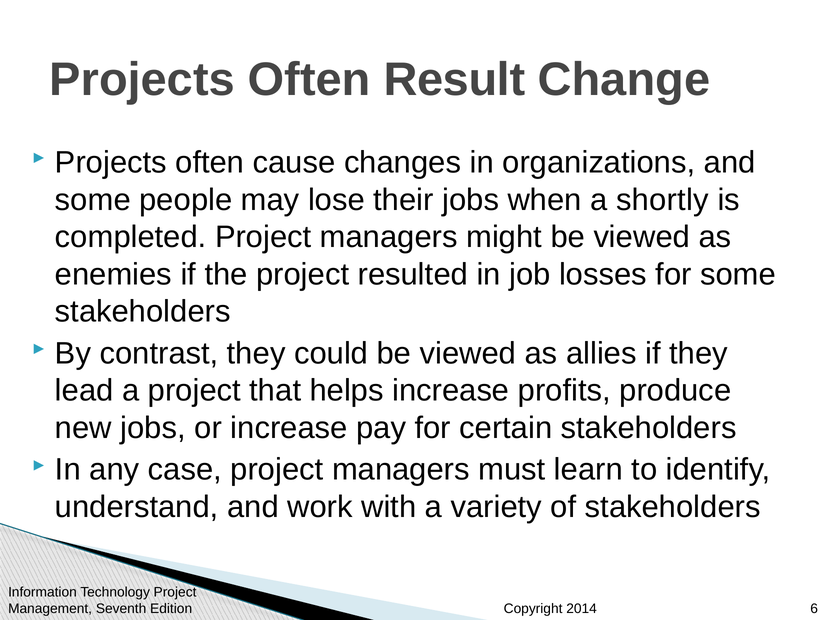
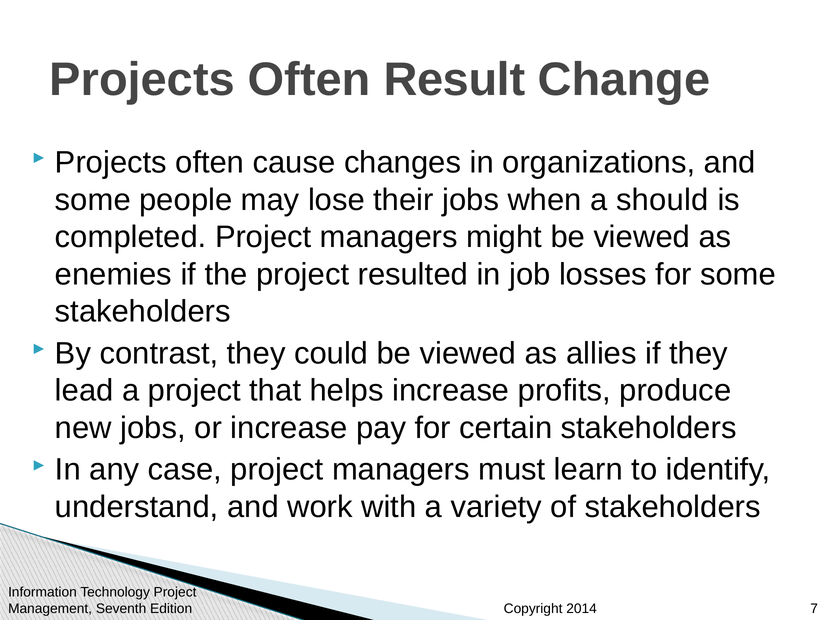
shortly: shortly -> should
6: 6 -> 7
